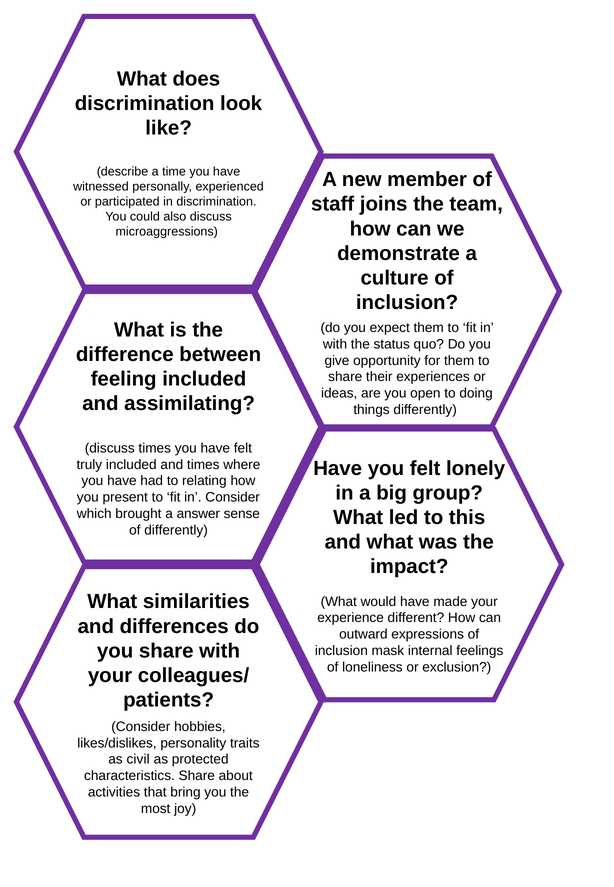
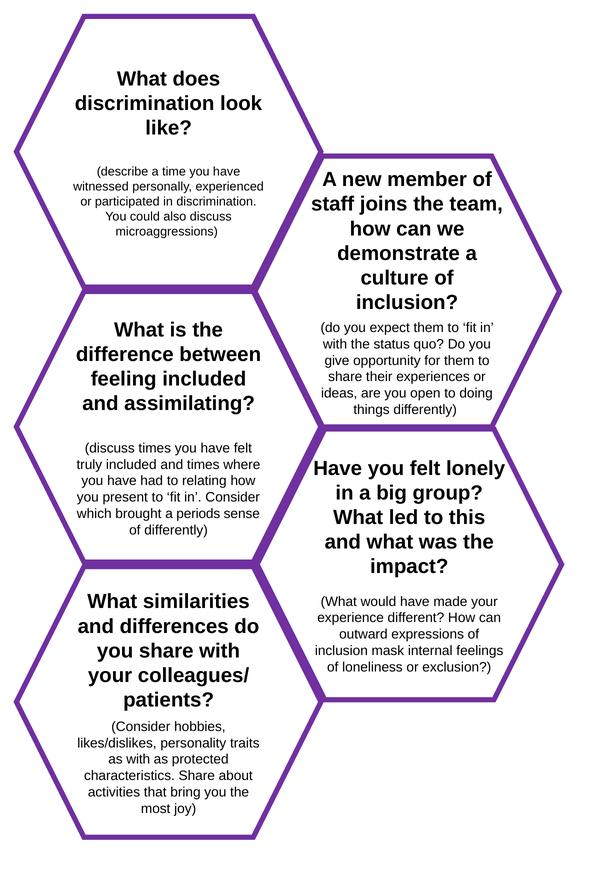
answer: answer -> periods
as civil: civil -> with
